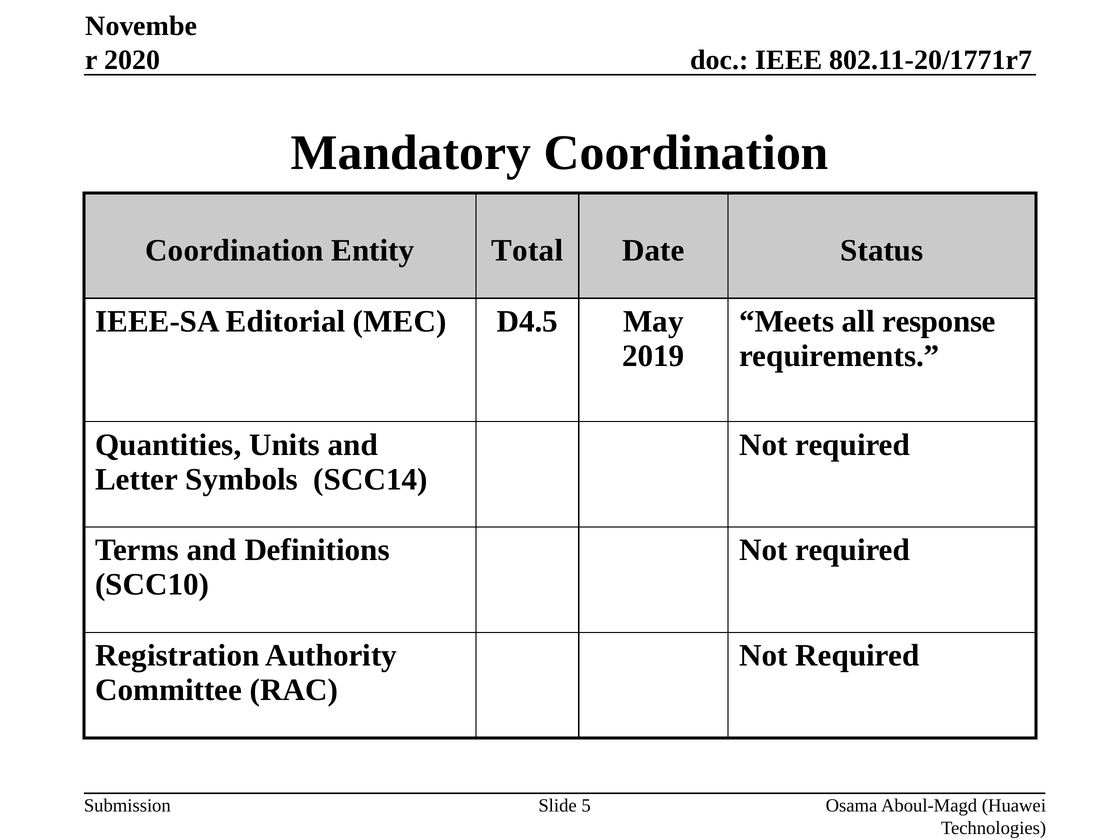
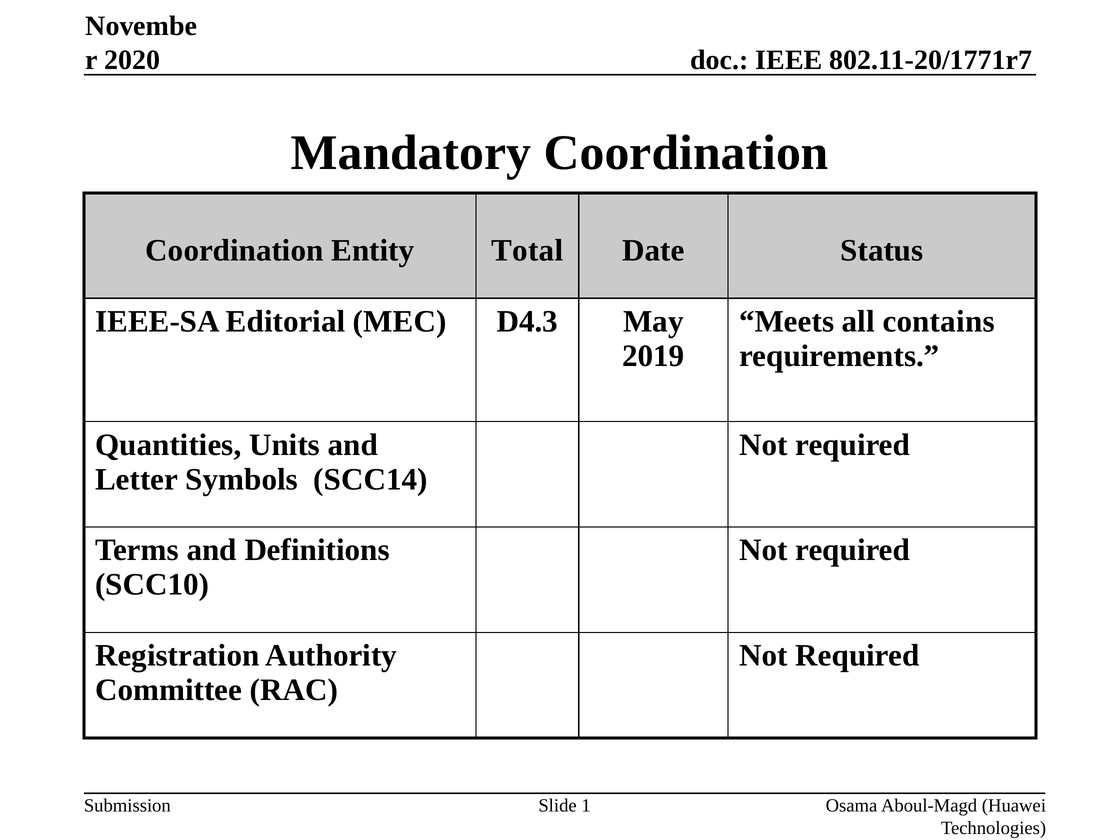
D4.5: D4.5 -> D4.3
response: response -> contains
5: 5 -> 1
